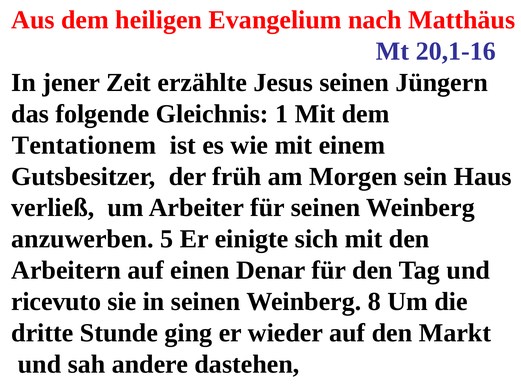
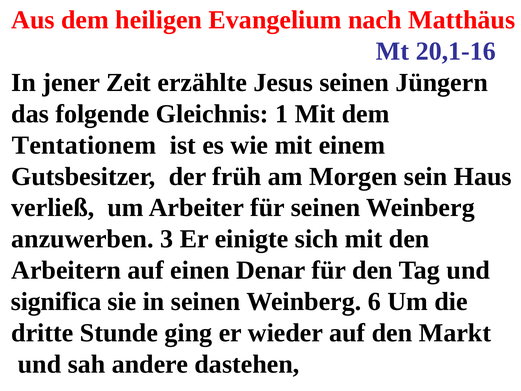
5: 5 -> 3
ricevuto: ricevuto -> significa
8: 8 -> 6
